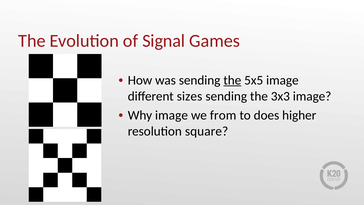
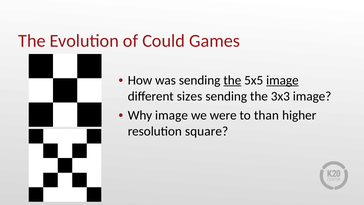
Signal: Signal -> Could
image at (282, 80) underline: none -> present
from: from -> were
does: does -> than
